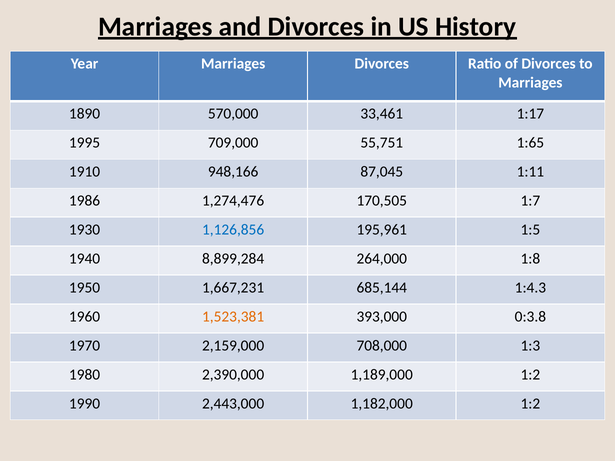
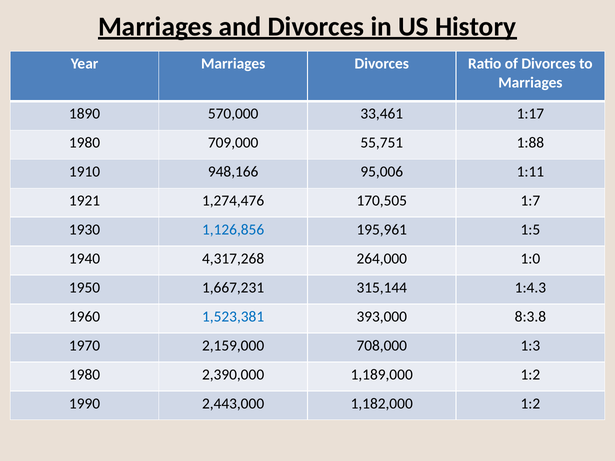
1995 at (85, 143): 1995 -> 1980
1:65: 1:65 -> 1:88
87,045: 87,045 -> 95,006
1986: 1986 -> 1921
8,899,284: 8,899,284 -> 4,317,268
1:8: 1:8 -> 1:0
685,144: 685,144 -> 315,144
1,523,381 colour: orange -> blue
0:3.8: 0:3.8 -> 8:3.8
